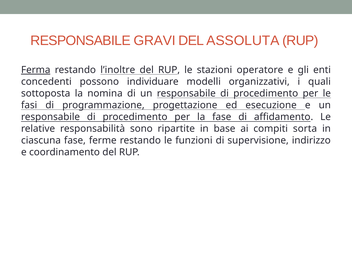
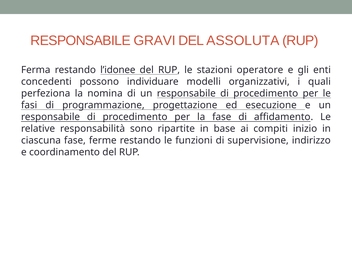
Ferma underline: present -> none
l’inoltre: l’inoltre -> l’idonee
sottoposta: sottoposta -> perfeziona
sorta: sorta -> inizio
